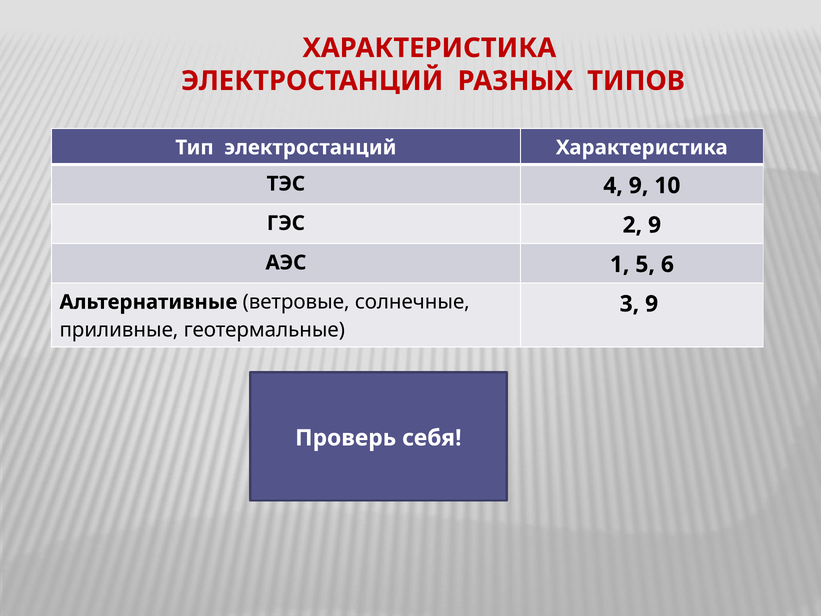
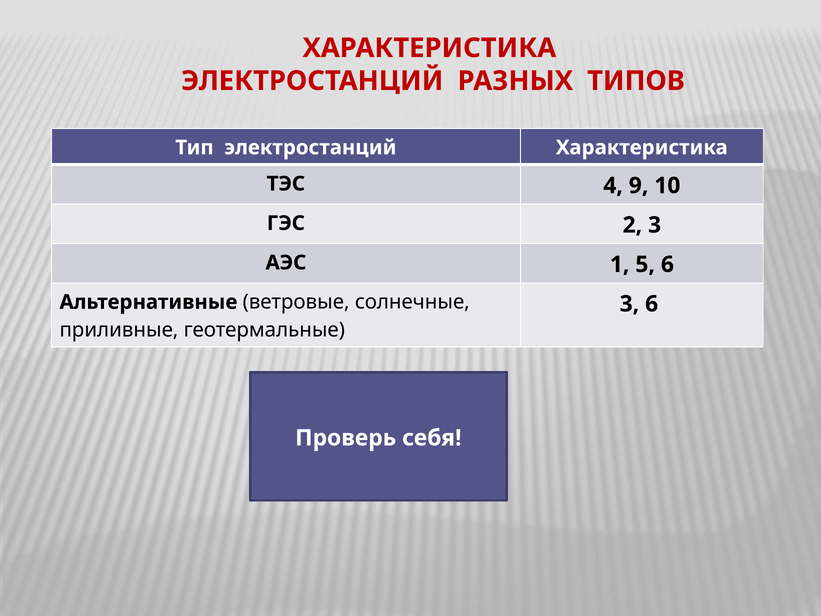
2 9: 9 -> 3
3 9: 9 -> 6
